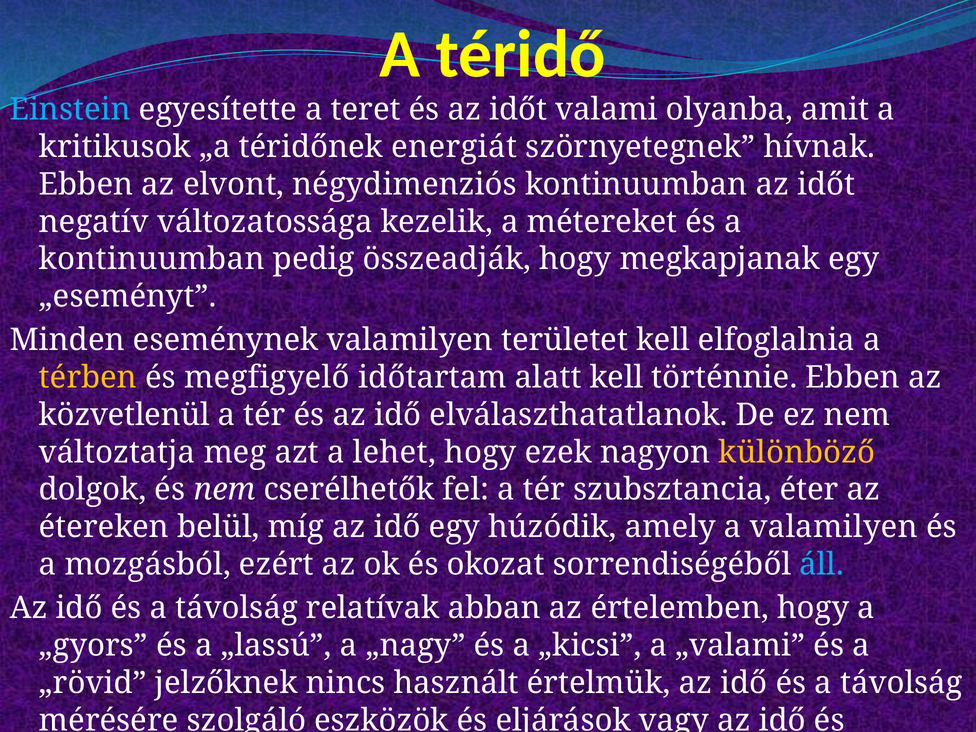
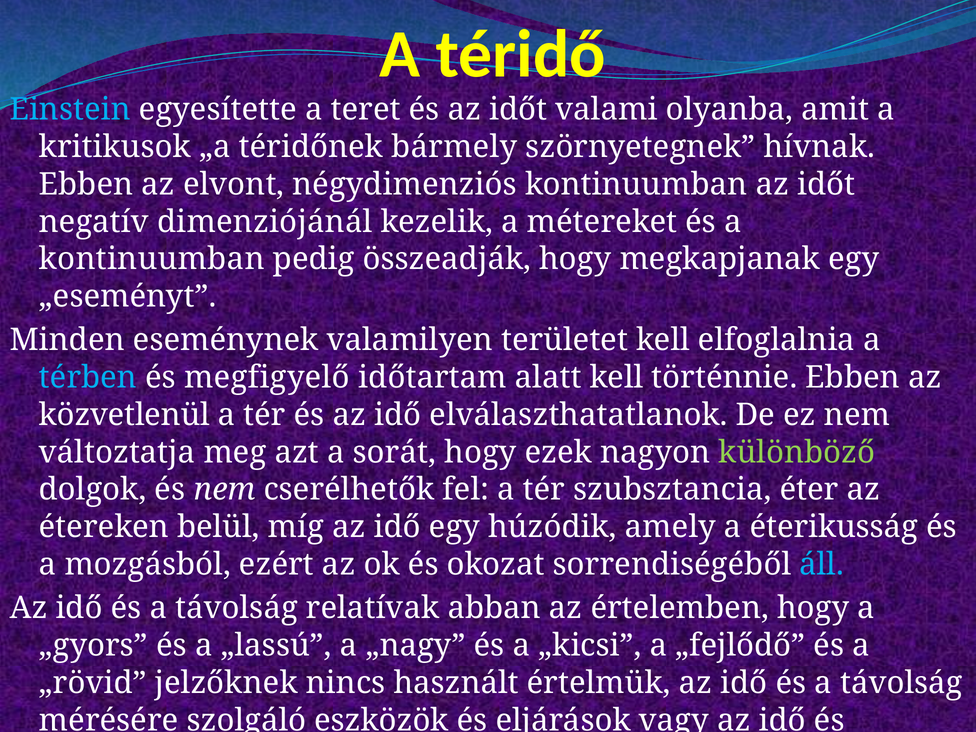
energiát: energiát -> bármely
változatossága: változatossága -> dimenziójánál
térben colour: yellow -> light blue
lehet: lehet -> sorát
különböző colour: yellow -> light green
a valamilyen: valamilyen -> éterikusság
„valami: „valami -> „fejlődő
